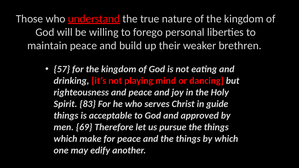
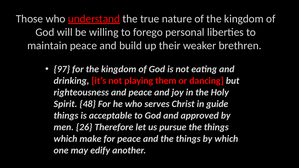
57: 57 -> 97
mind: mind -> them
83: 83 -> 48
69: 69 -> 26
